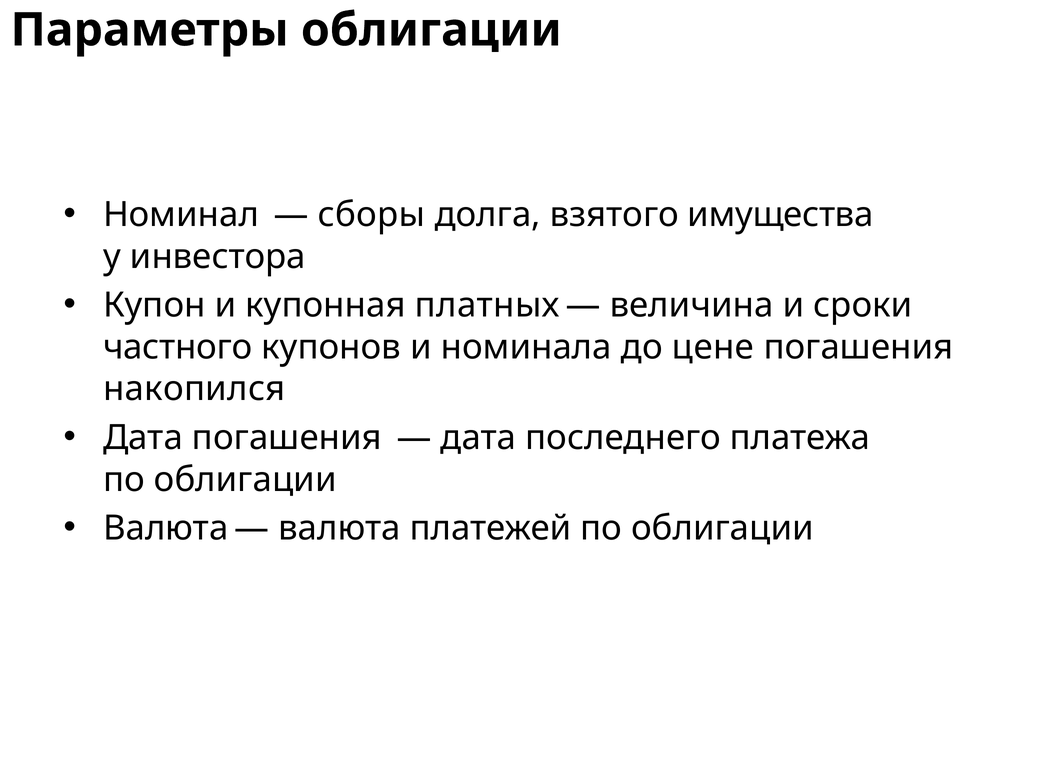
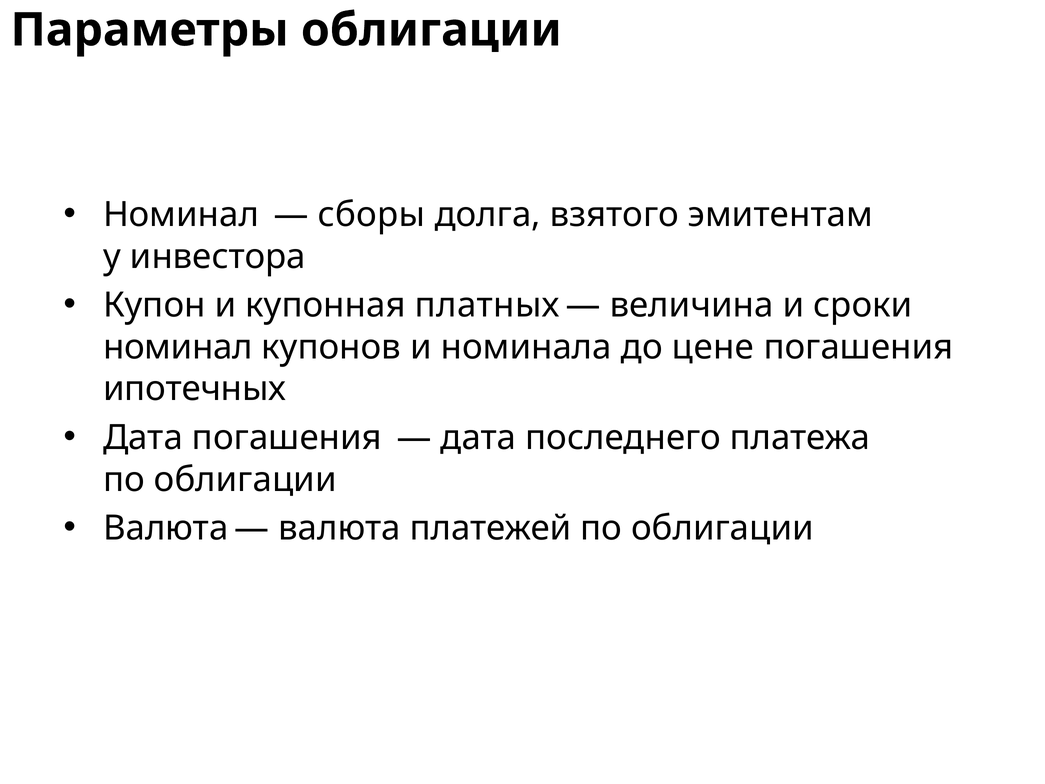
имущества: имущества -> эмитентам
частного at (178, 347): частного -> номинал
накопился: накопился -> ипотечных
